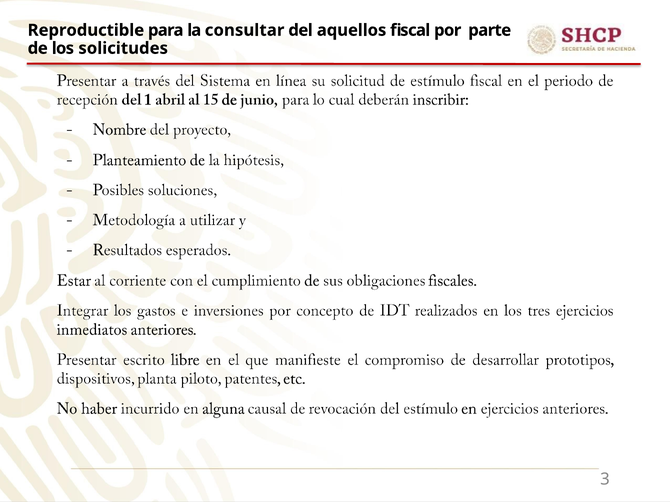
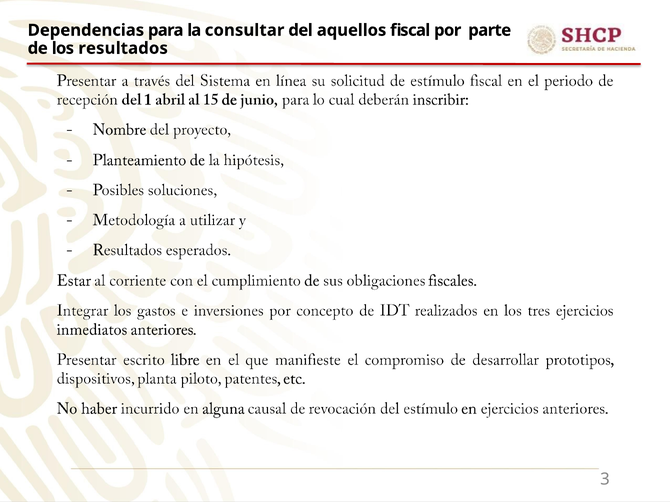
Reproductible: Reproductible -> Dependencias
solicitudes: solicitudes -> resultados
